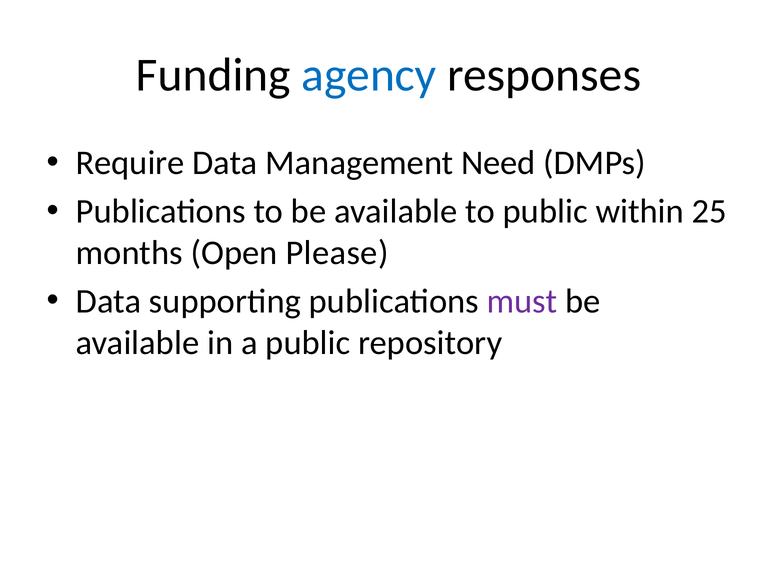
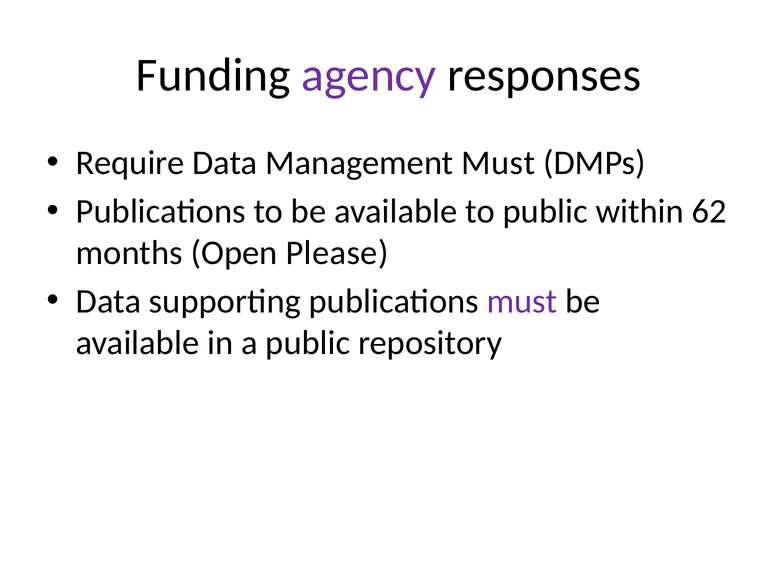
agency colour: blue -> purple
Management Need: Need -> Must
25: 25 -> 62
